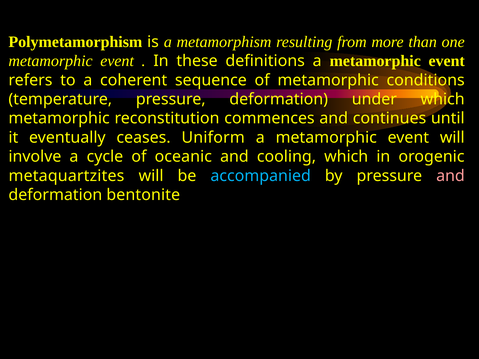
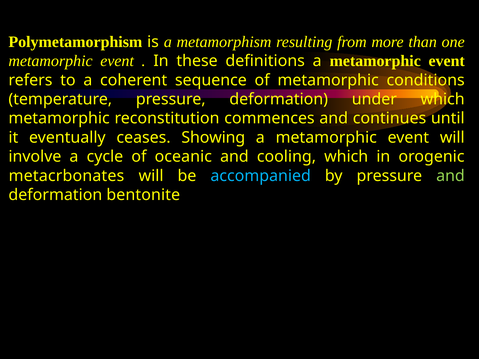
Uniform: Uniform -> Showing
metaquartzites: metaquartzites -> metacrbonates
and at (450, 176) colour: pink -> light green
